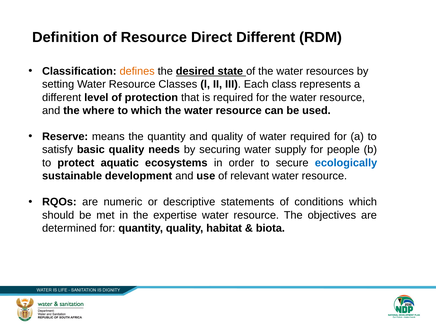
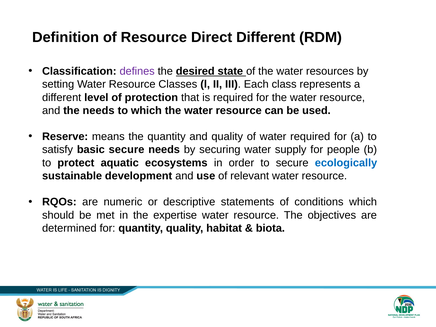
defines colour: orange -> purple
the where: where -> needs
basic quality: quality -> secure
